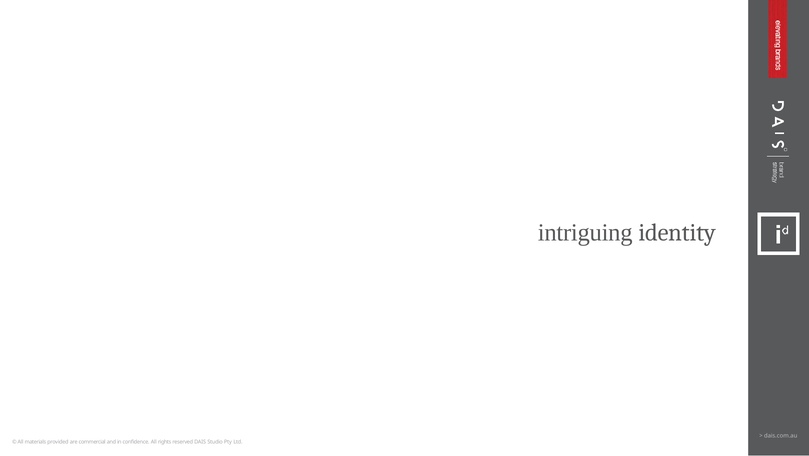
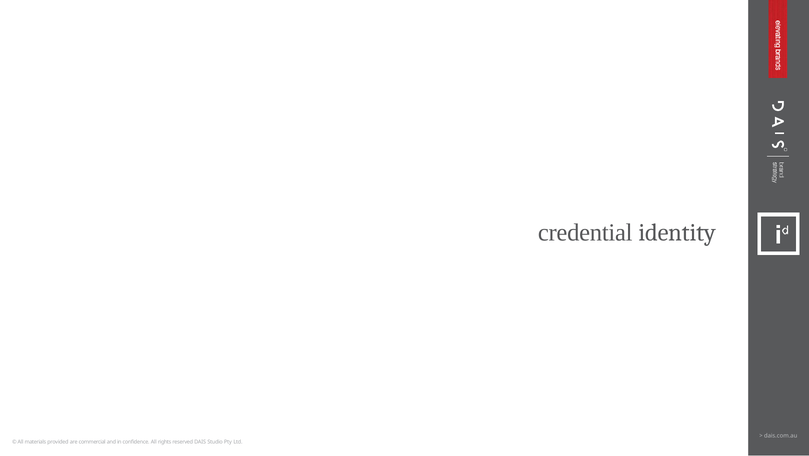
intriguing: intriguing -> credential
